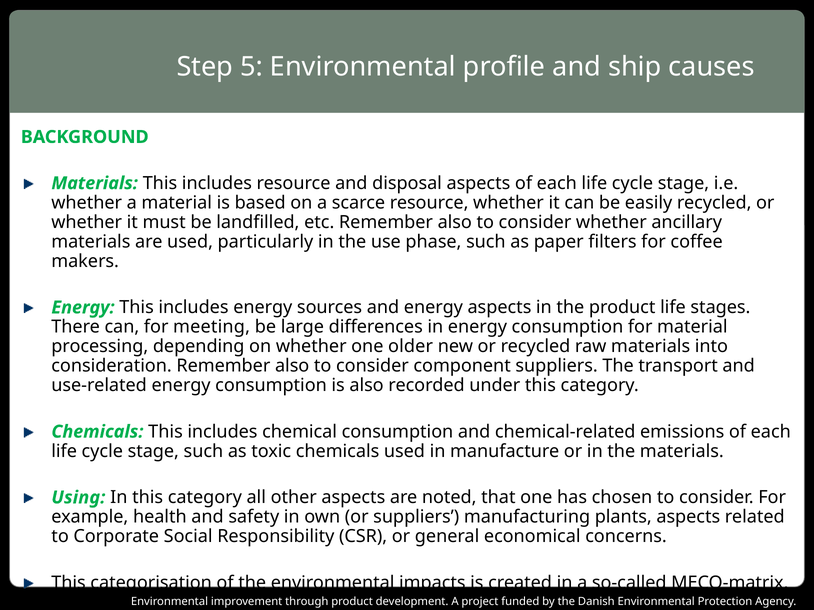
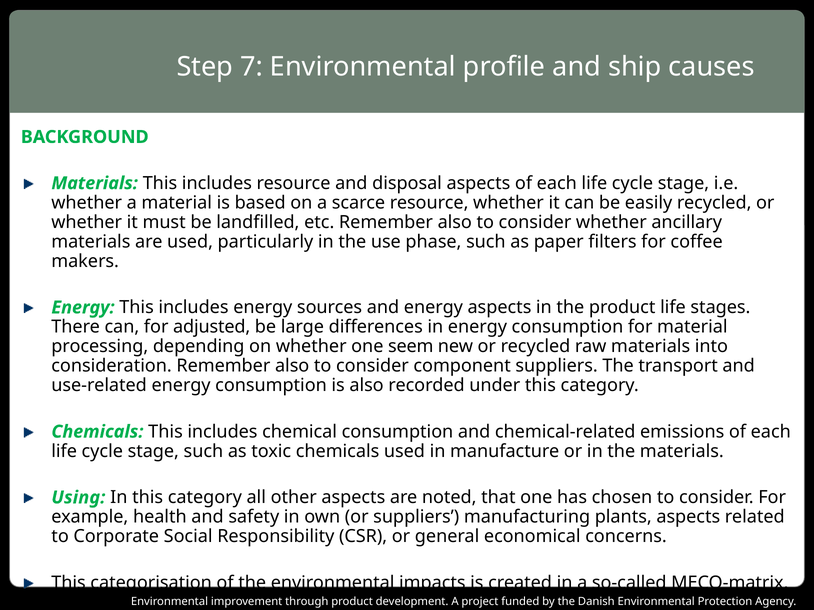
5: 5 -> 7
meeting: meeting -> adjusted
older: older -> seem
